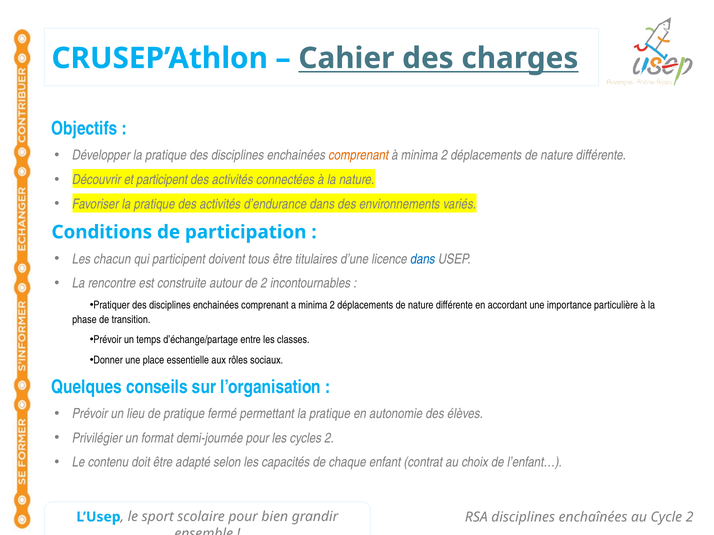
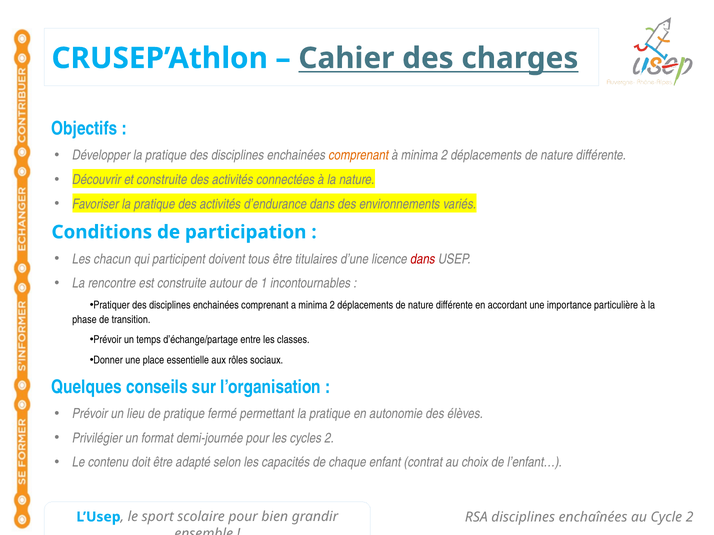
et participent: participent -> construite
dans at (423, 259) colour: blue -> red
de 2: 2 -> 1
